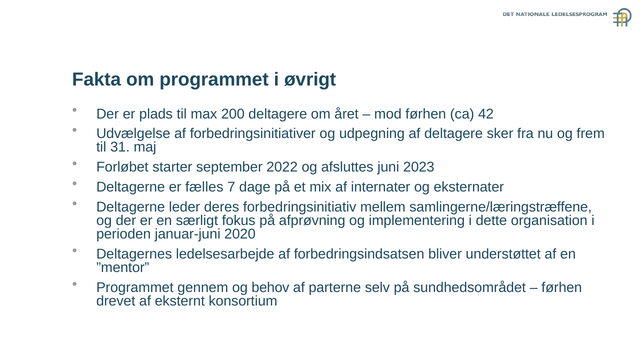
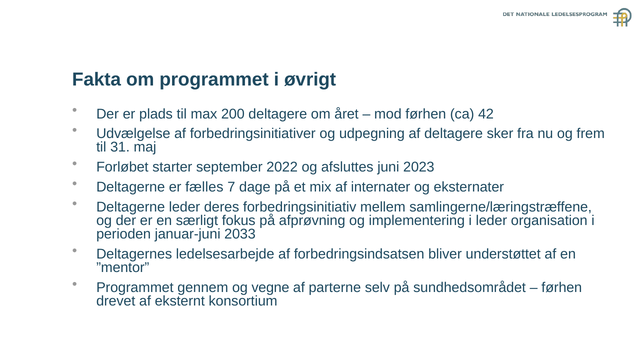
i dette: dette -> leder
2020: 2020 -> 2033
behov: behov -> vegne
